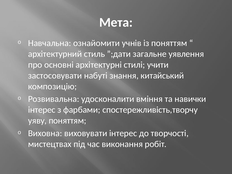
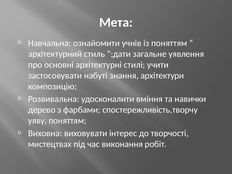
китайський: китайський -> архітектури
інтерес at (42, 110): інтерес -> дерево
